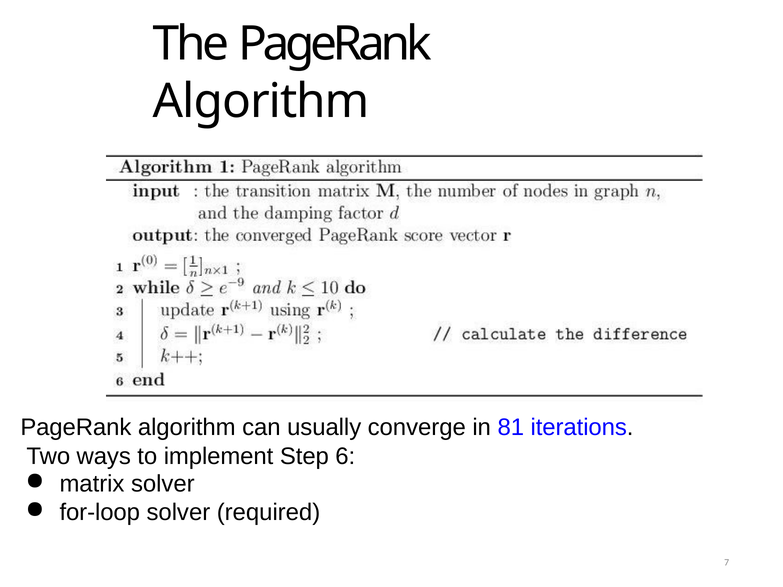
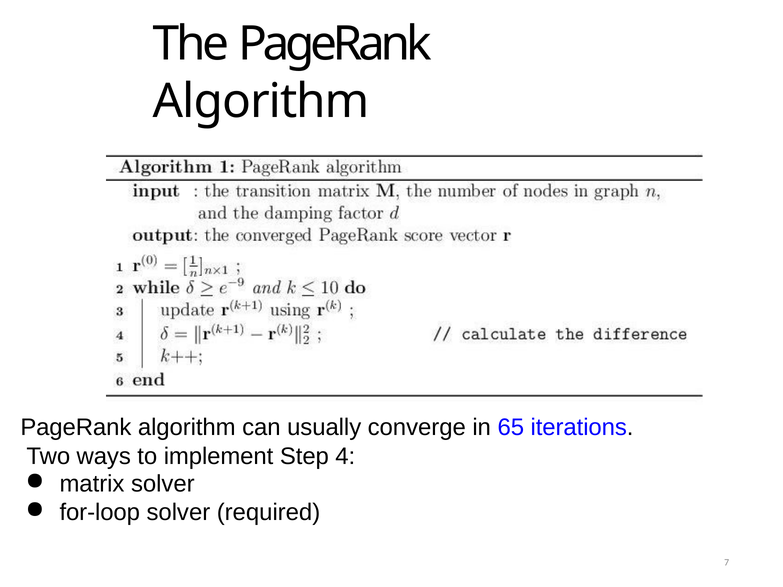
81: 81 -> 65
6: 6 -> 4
